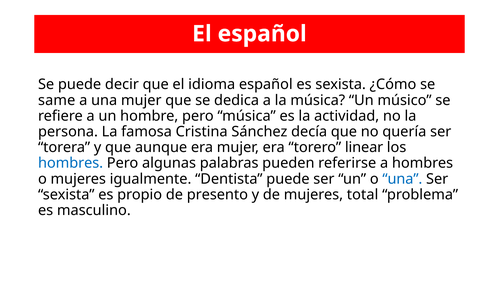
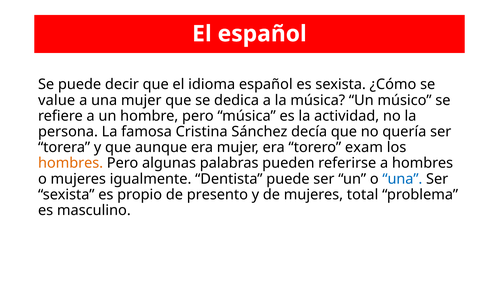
same: same -> value
linear: linear -> exam
hombres at (71, 163) colour: blue -> orange
